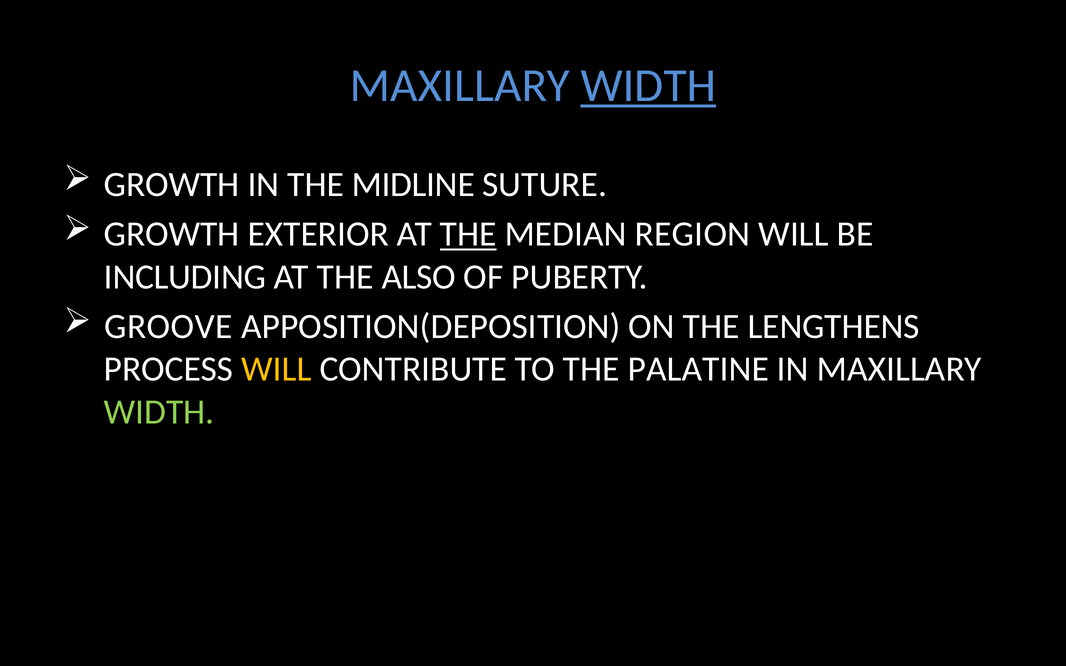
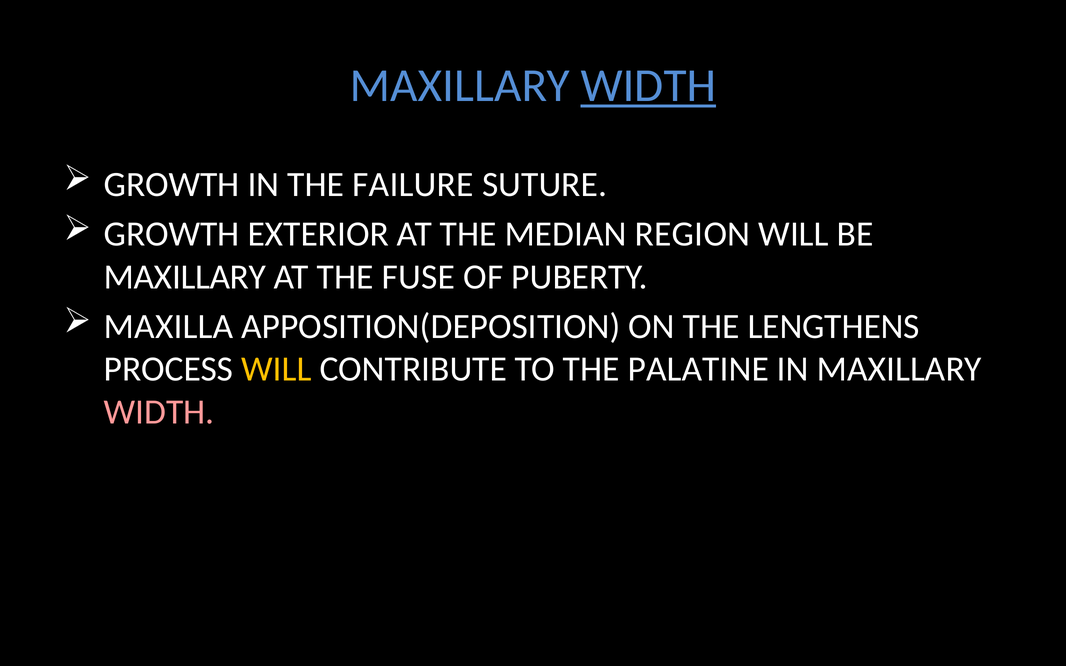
MIDLINE: MIDLINE -> FAILURE
THE at (468, 234) underline: present -> none
INCLUDING at (185, 277): INCLUDING -> MAXILLARY
ALSO: ALSO -> FUSE
GROOVE: GROOVE -> MAXILLA
WIDTH at (159, 412) colour: light green -> pink
